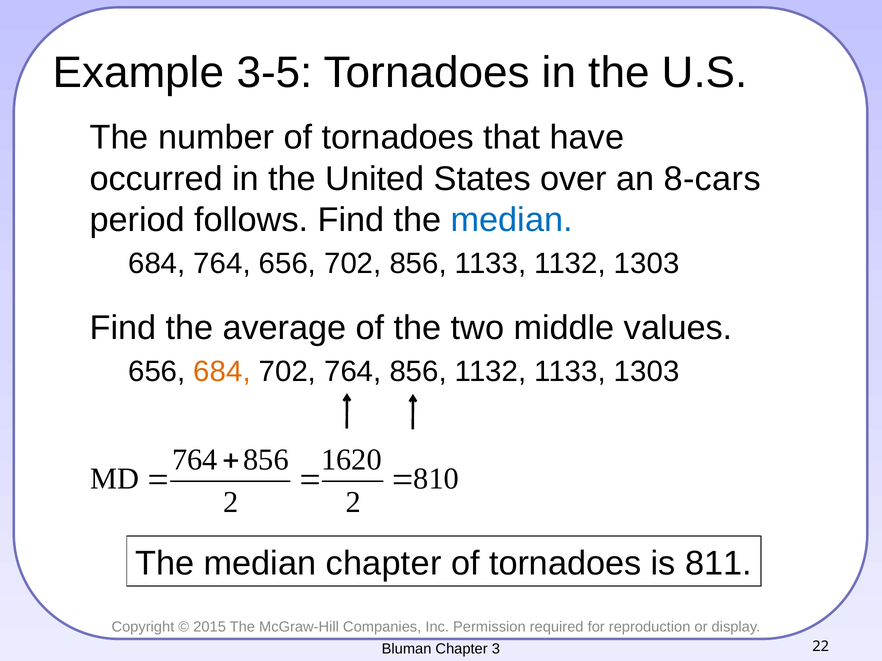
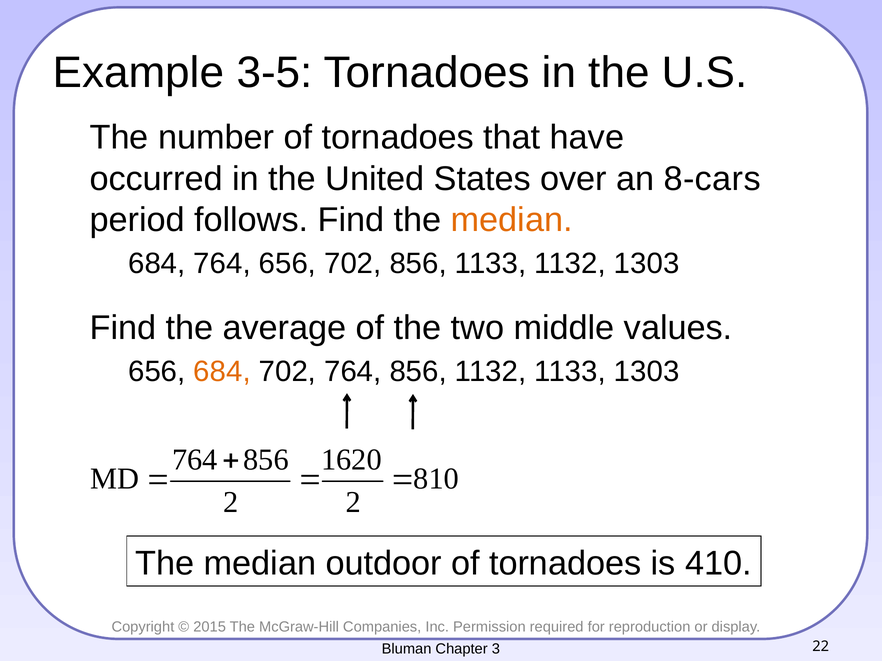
median at (512, 220) colour: blue -> orange
median chapter: chapter -> outdoor
811: 811 -> 410
